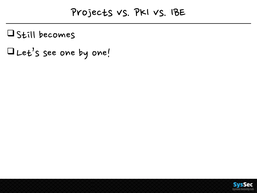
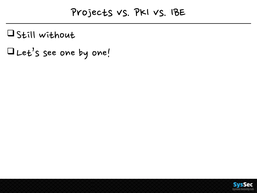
becomes: becomes -> without
